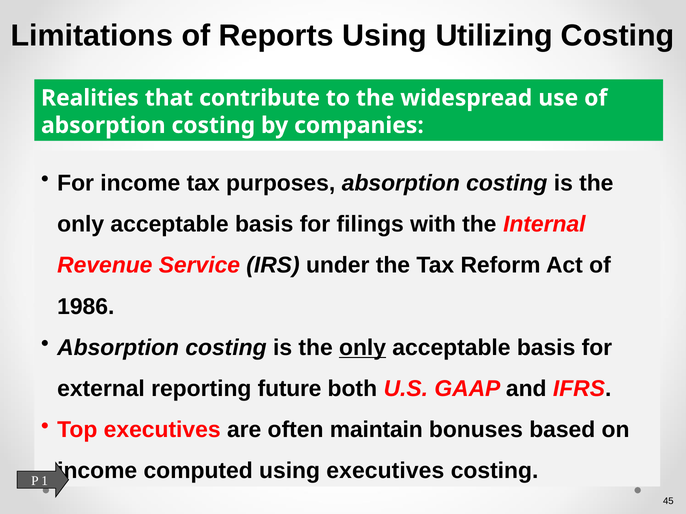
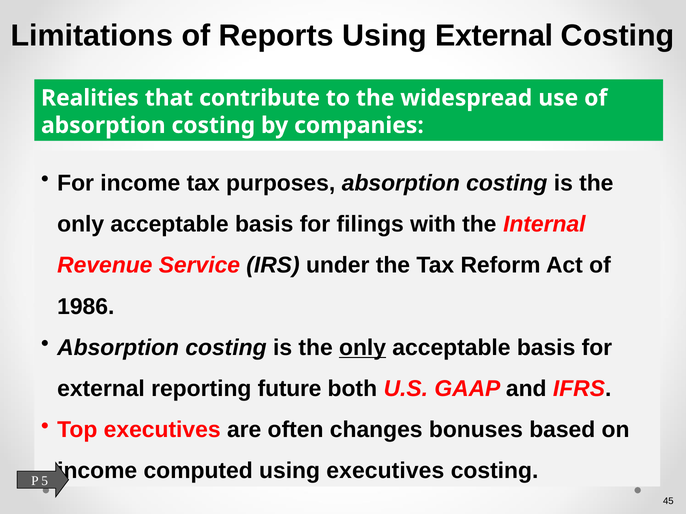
Using Utilizing: Utilizing -> External
maintain: maintain -> changes
1: 1 -> 5
